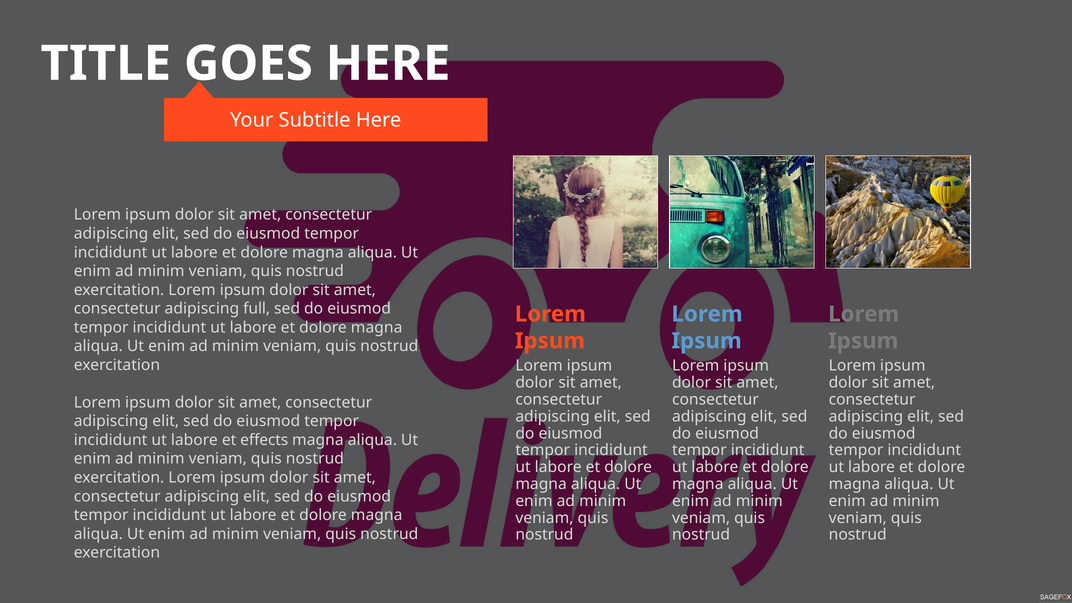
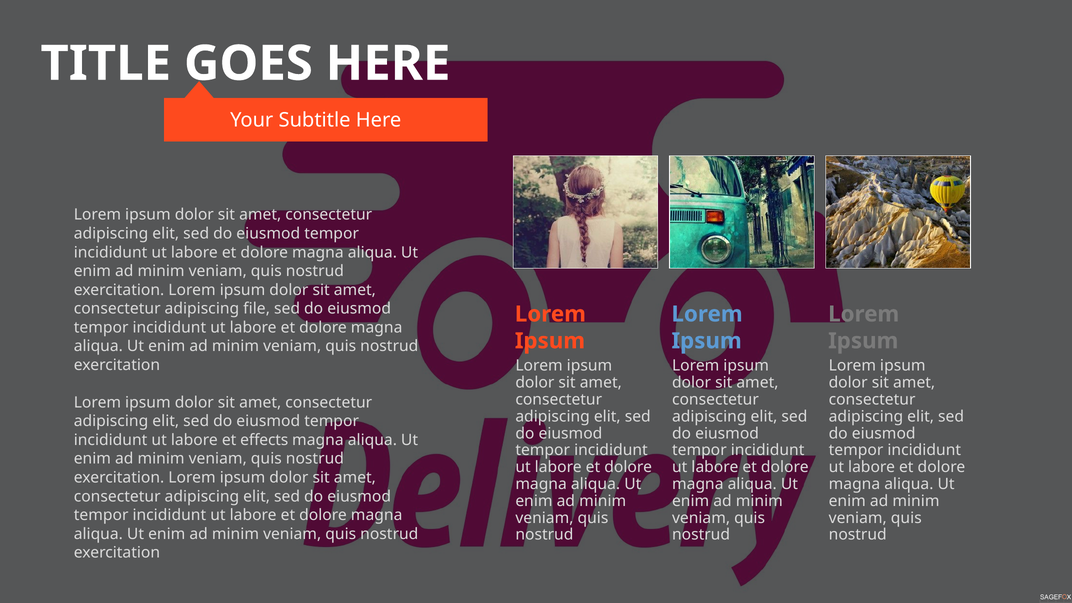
full: full -> file
